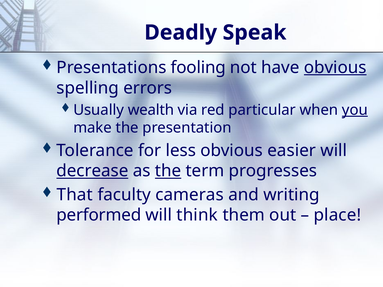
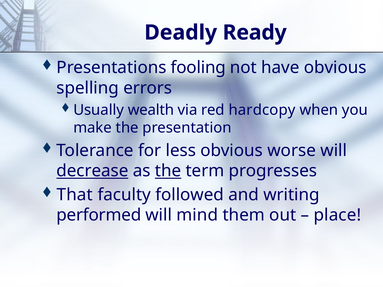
Speak: Speak -> Ready
obvious at (335, 68) underline: present -> none
particular: particular -> hardcopy
you underline: present -> none
easier: easier -> worse
cameras: cameras -> followed
think: think -> mind
